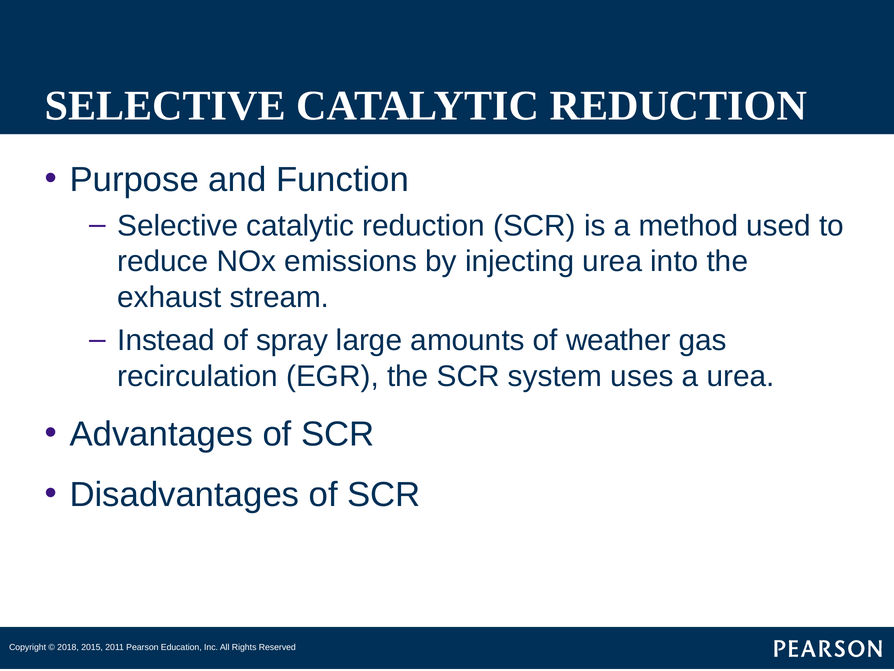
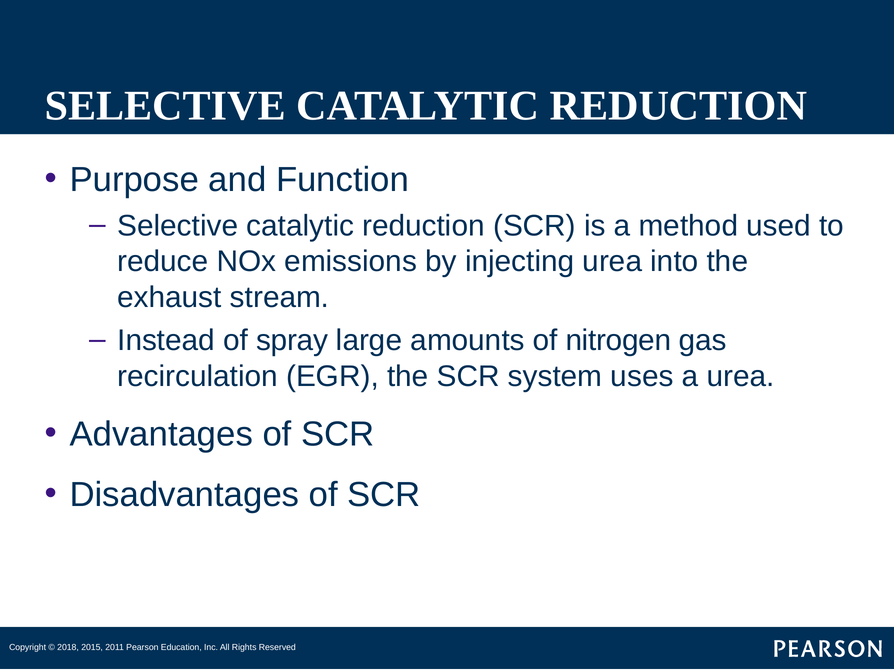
weather: weather -> nitrogen
